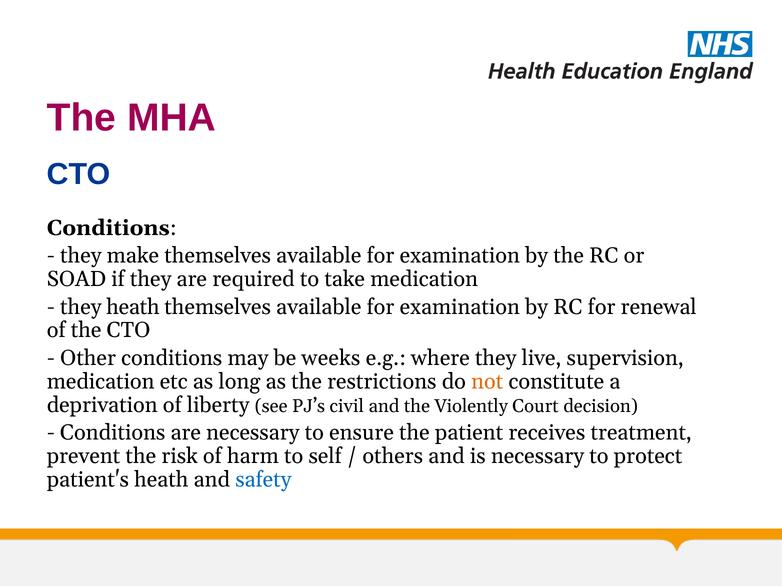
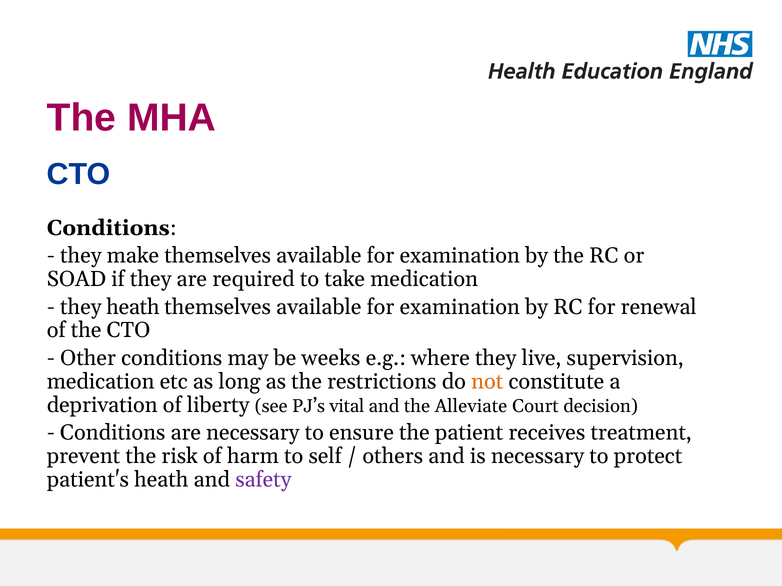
civil: civil -> vital
Violently: Violently -> Alleviate
safety colour: blue -> purple
